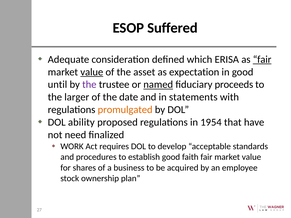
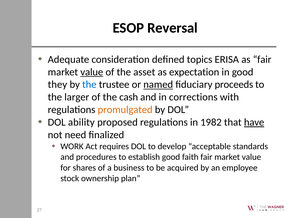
Suffered: Suffered -> Reversal
which: which -> topics
fair at (262, 59) underline: present -> none
until: until -> they
the at (89, 85) colour: purple -> blue
date: date -> cash
statements: statements -> corrections
1954: 1954 -> 1982
have underline: none -> present
